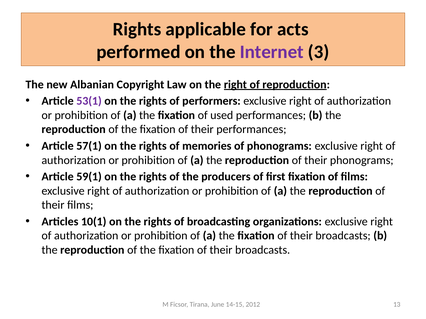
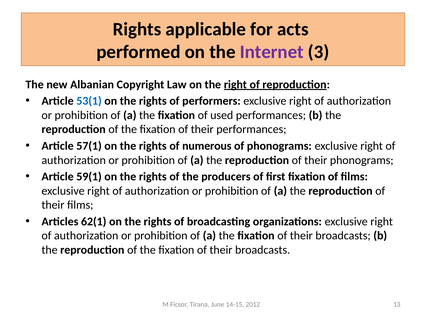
53(1 colour: purple -> blue
memories: memories -> numerous
10(1: 10(1 -> 62(1
